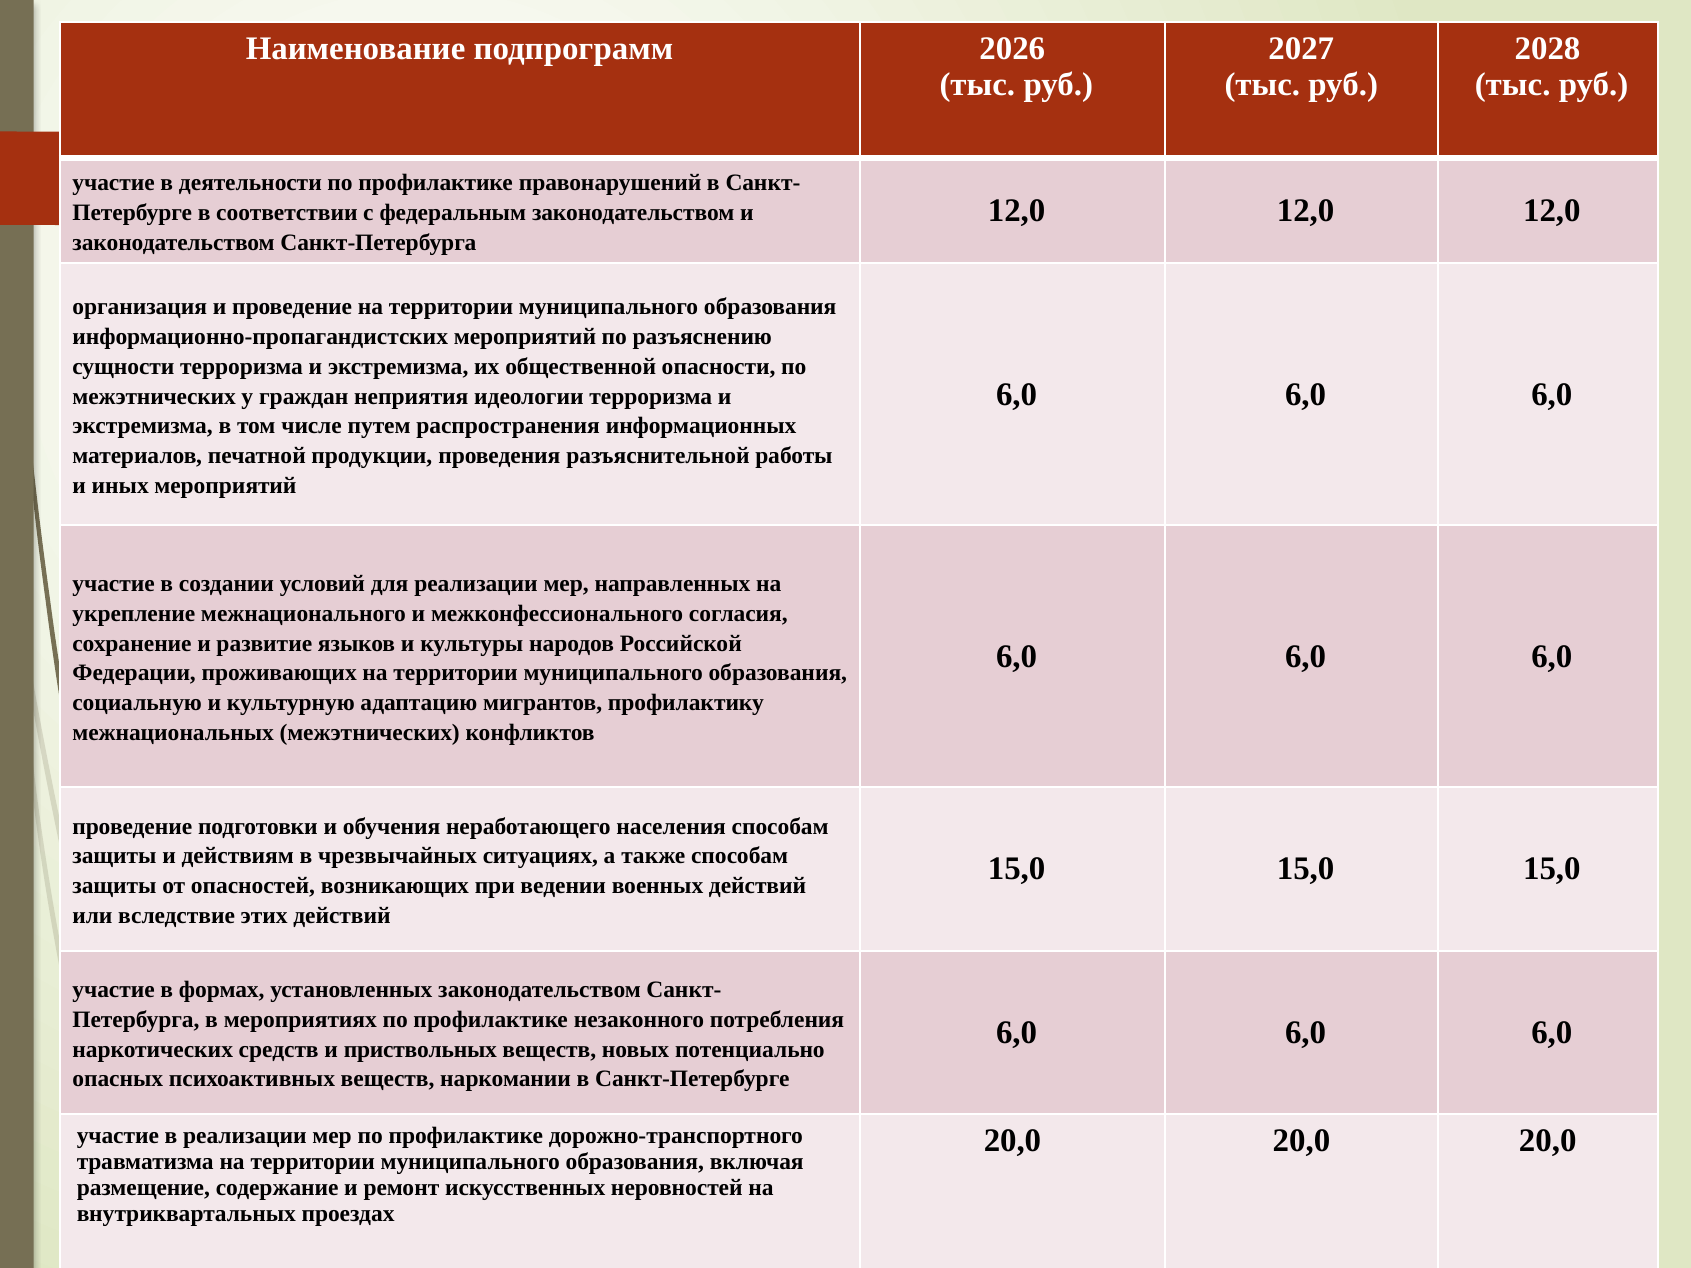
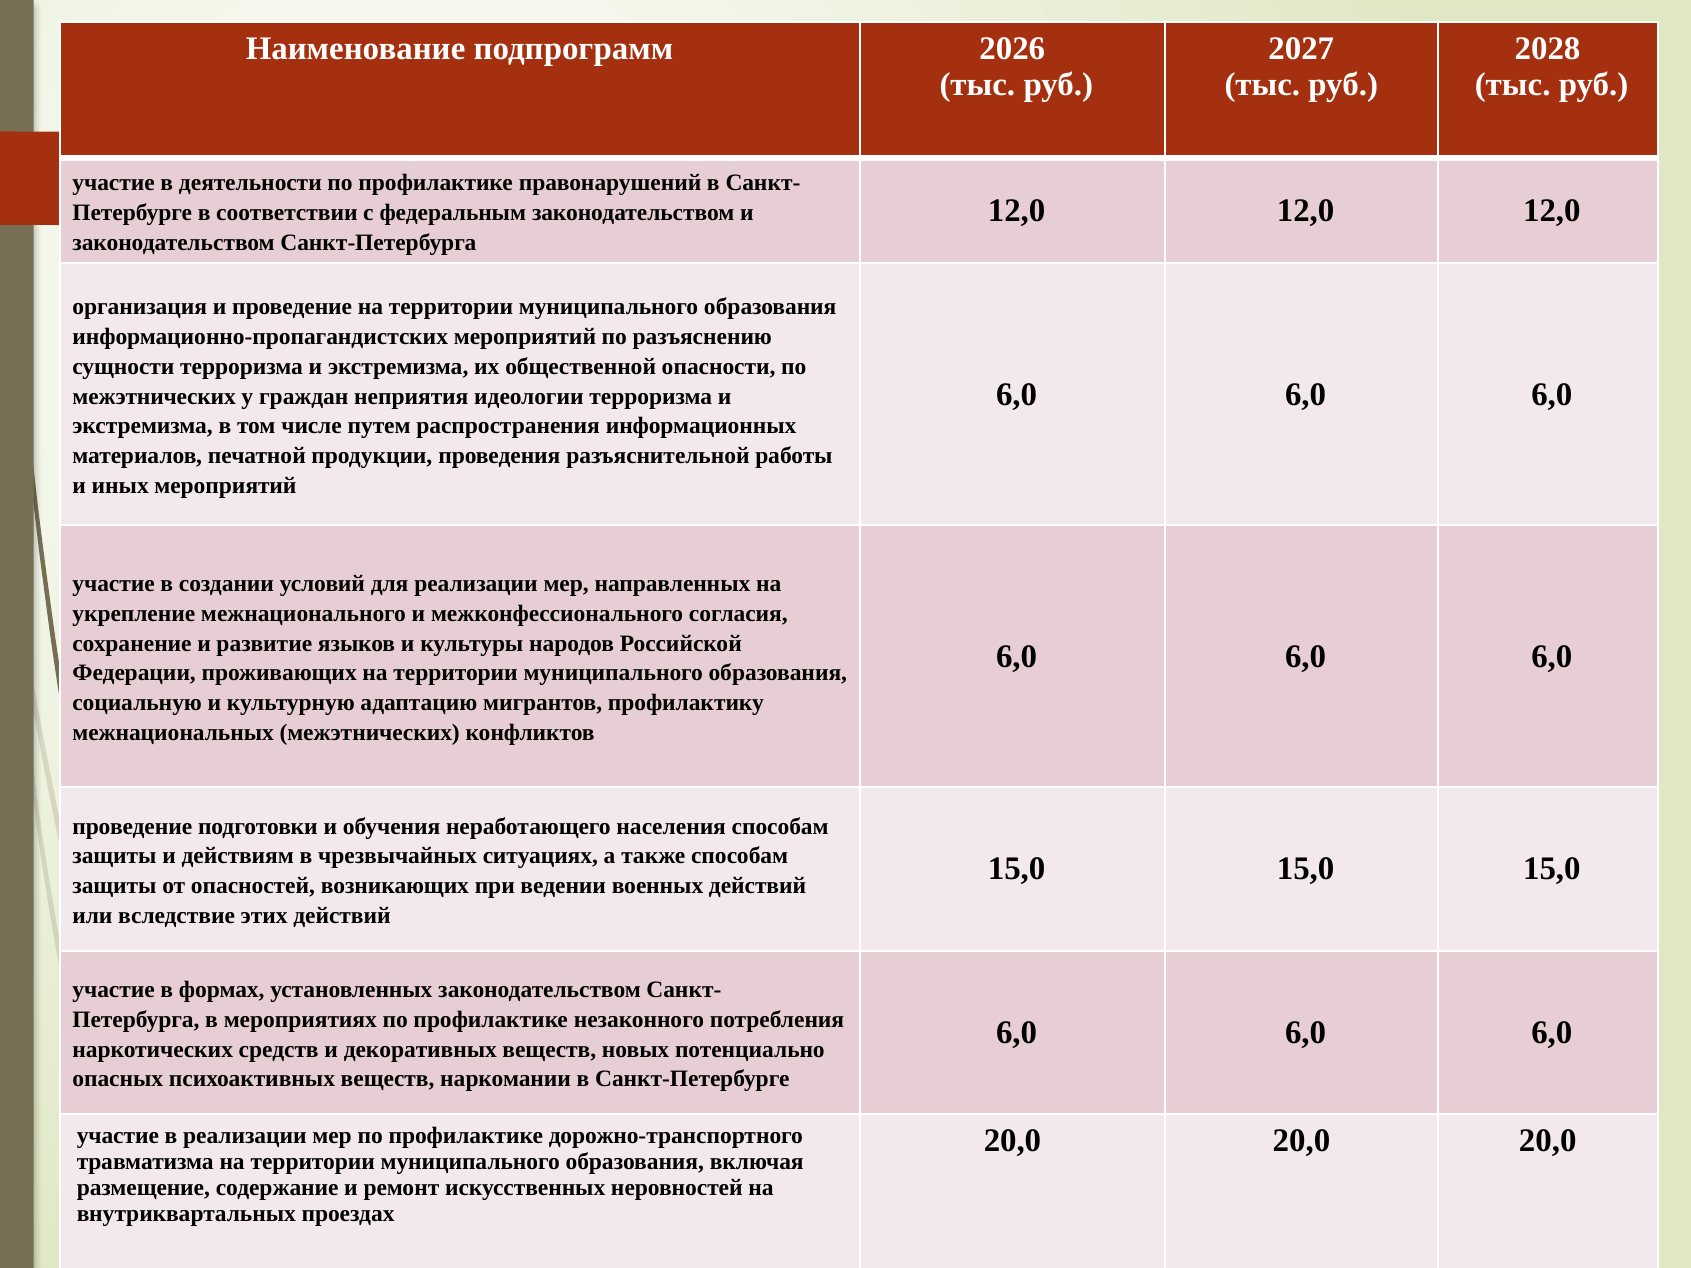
приствольных: приствольных -> декоративных
